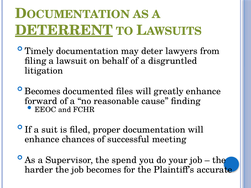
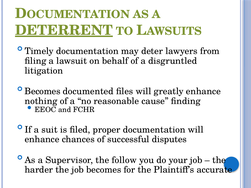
forward: forward -> nothing
meeting: meeting -> disputes
spend: spend -> follow
